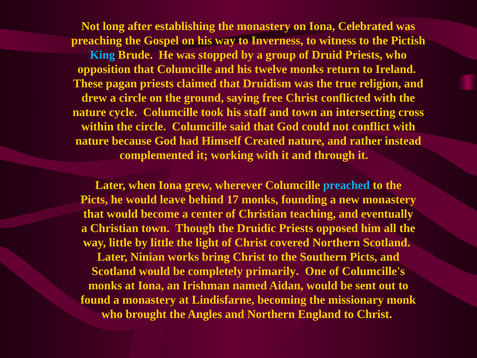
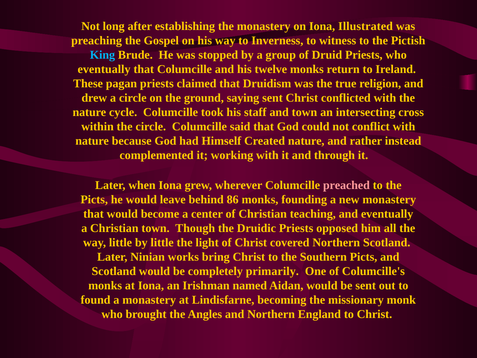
Celebrated: Celebrated -> Illustrated
opposition at (104, 69): opposition -> eventually
saying free: free -> sent
preached colour: light blue -> pink
17: 17 -> 86
